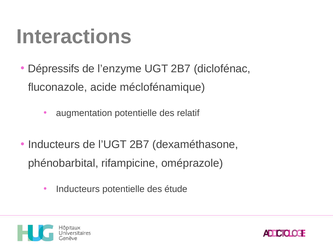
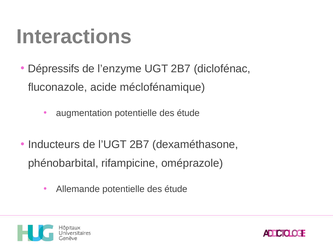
augmentation potentielle des relatif: relatif -> étude
Inducteurs at (78, 190): Inducteurs -> Allemande
